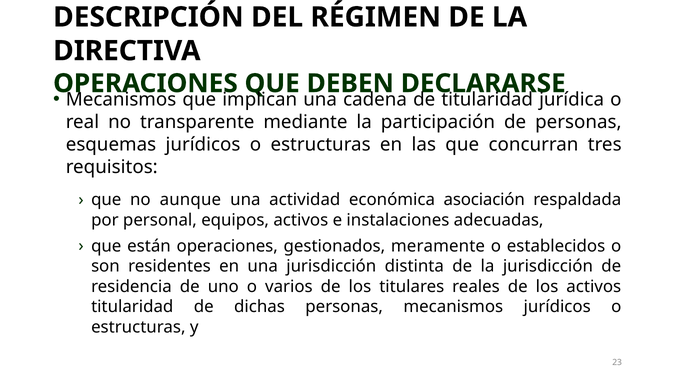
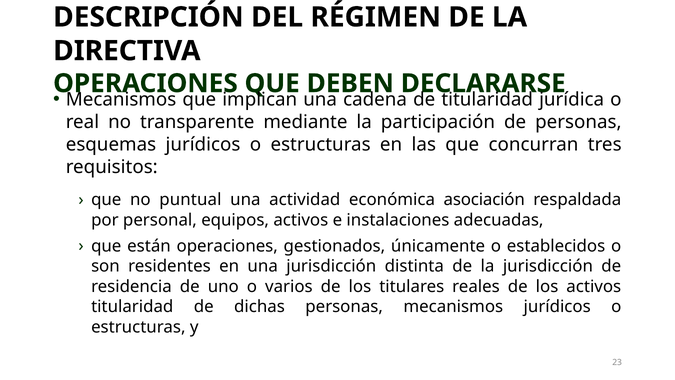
aunque: aunque -> puntual
meramente: meramente -> únicamente
